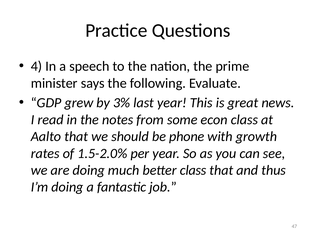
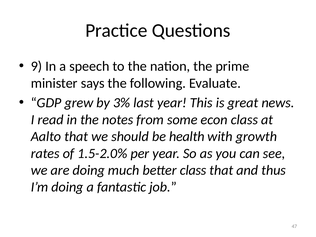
4: 4 -> 9
phone: phone -> health
